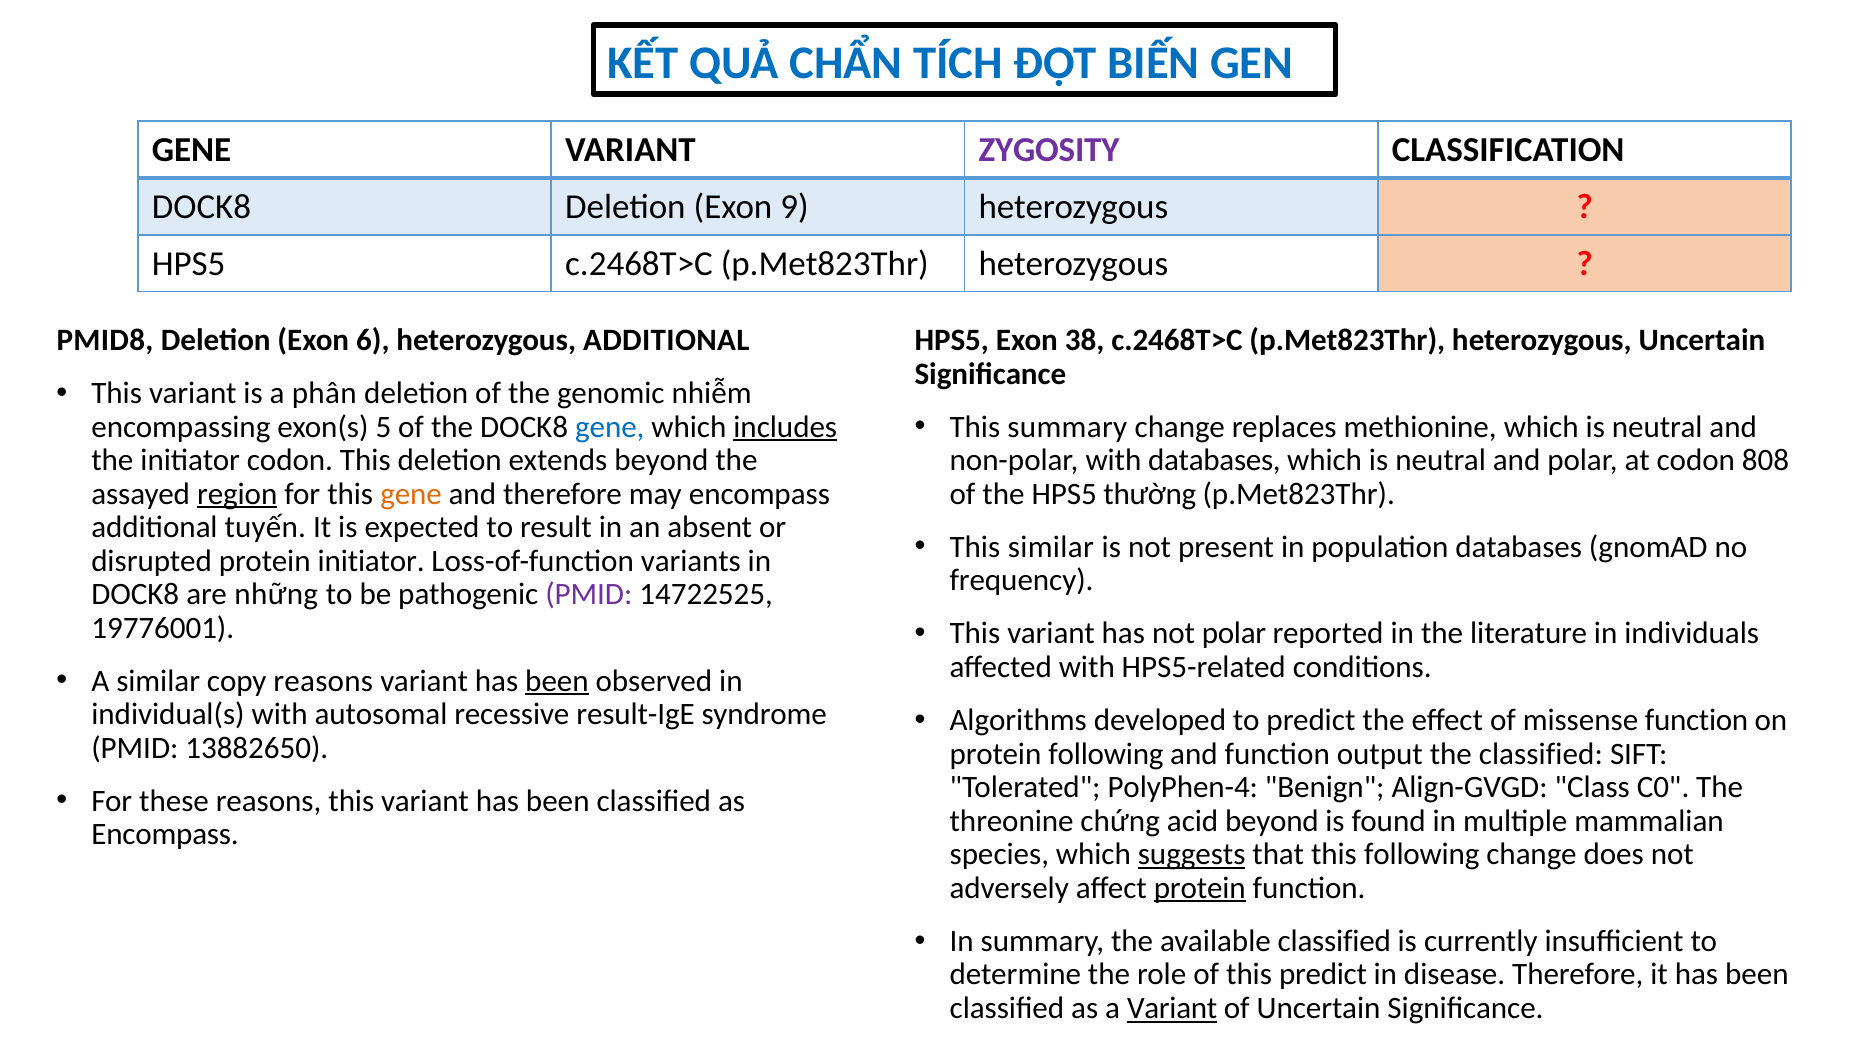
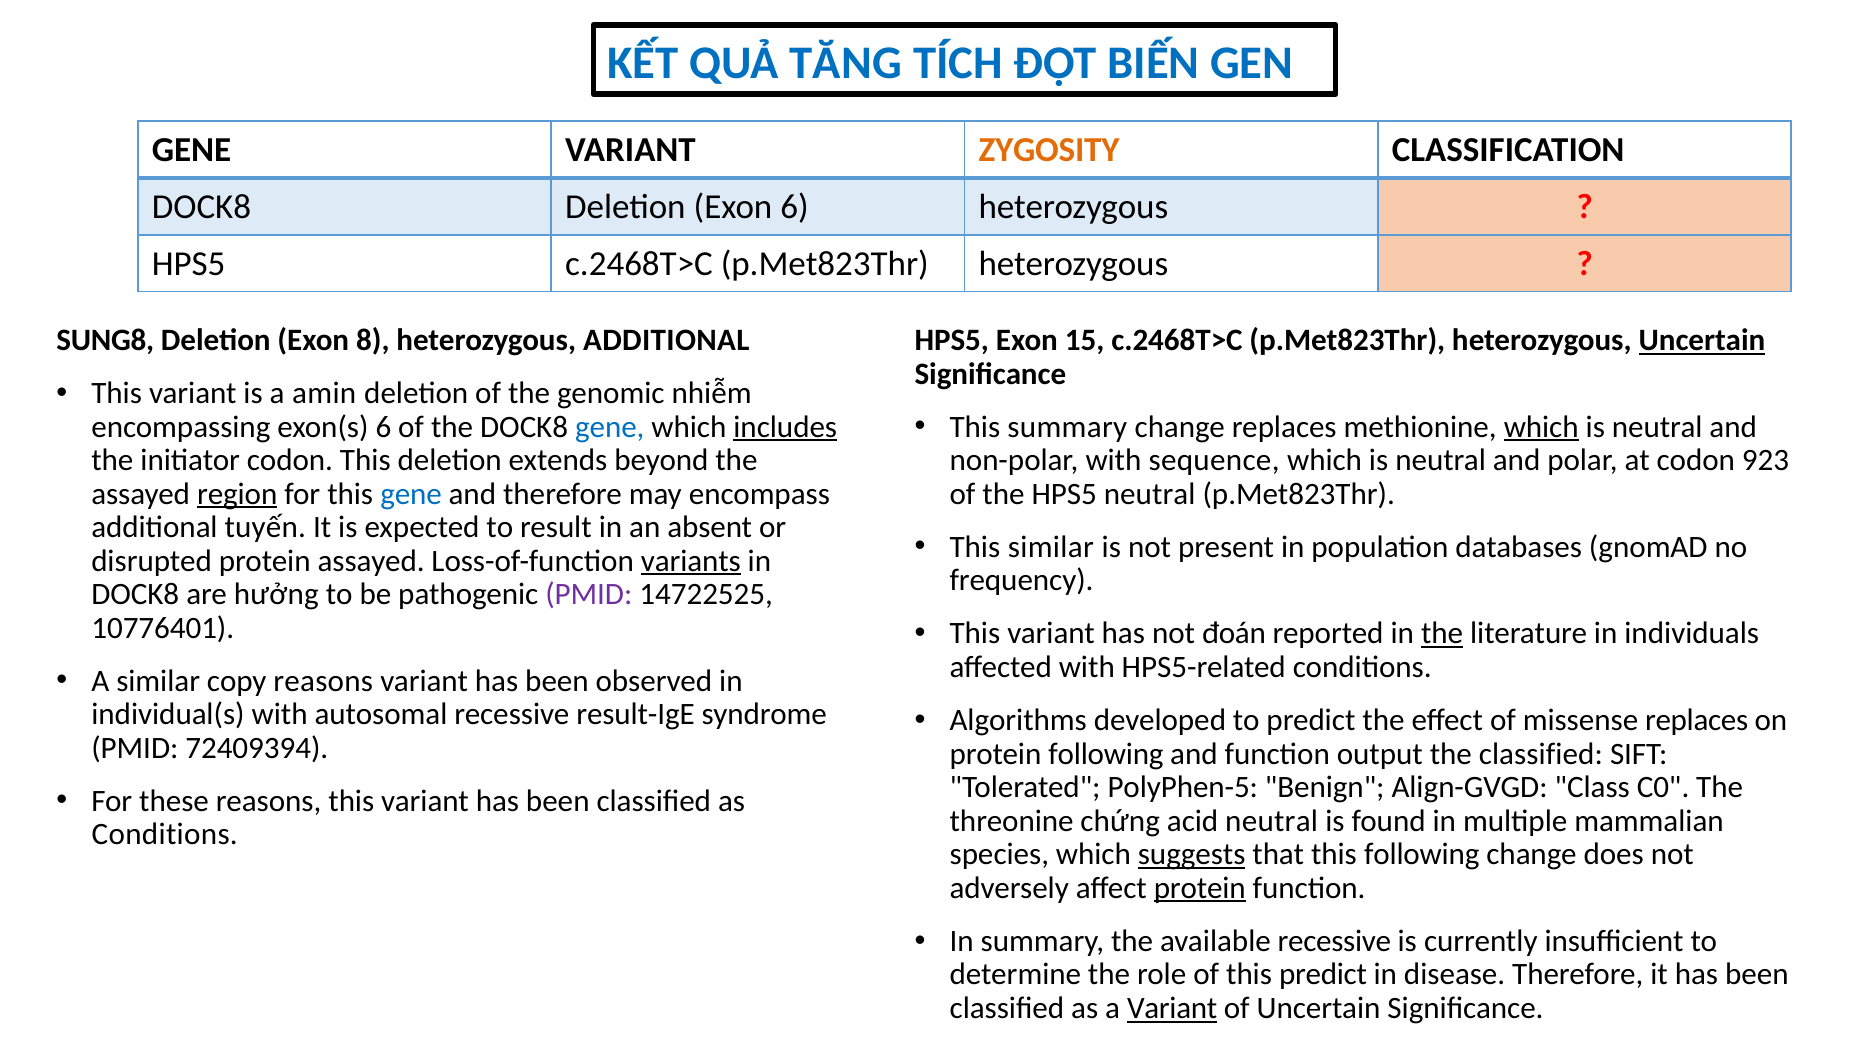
CHẨN: CHẨN -> TĂNG
ZYGOSITY colour: purple -> orange
Exon 9: 9 -> 6
PMID8: PMID8 -> SUNG8
6: 6 -> 8
38: 38 -> 15
Uncertain at (1702, 341) underline: none -> present
phân: phân -> amin
which at (1541, 427) underline: none -> present
exon(s 5: 5 -> 6
with databases: databases -> sequence
808: 808 -> 923
gene at (411, 494) colour: orange -> blue
HPS5 thường: thường -> neutral
protein initiator: initiator -> assayed
variants underline: none -> present
những: những -> hưởng
19776001: 19776001 -> 10776401
not polar: polar -> đoán
the at (1442, 634) underline: none -> present
been at (557, 681) underline: present -> none
missense function: function -> replaces
13882650: 13882650 -> 72409394
PolyPhen-4: PolyPhen-4 -> PolyPhen-5
acid beyond: beyond -> neutral
Encompass at (165, 835): Encompass -> Conditions
available classified: classified -> recessive
